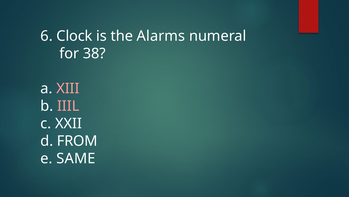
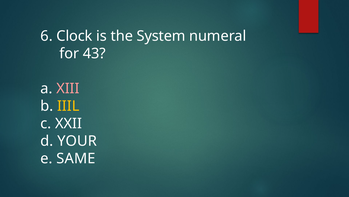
Alarms: Alarms -> System
38: 38 -> 43
IIIL colour: pink -> yellow
FROM: FROM -> YOUR
